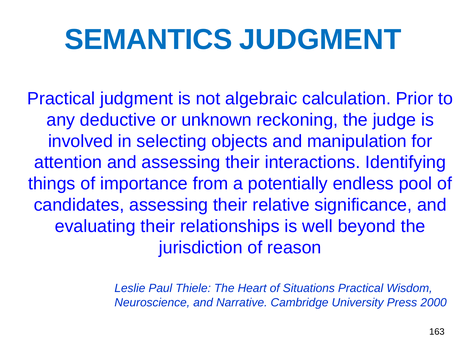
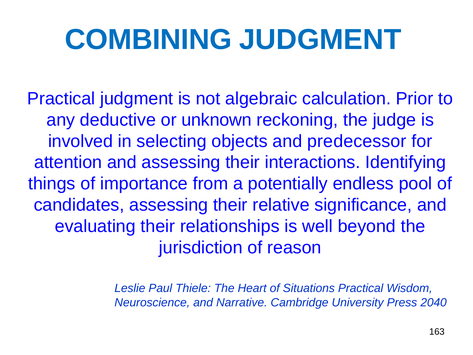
SEMANTICS: SEMANTICS -> COMBINING
manipulation: manipulation -> predecessor
2000: 2000 -> 2040
